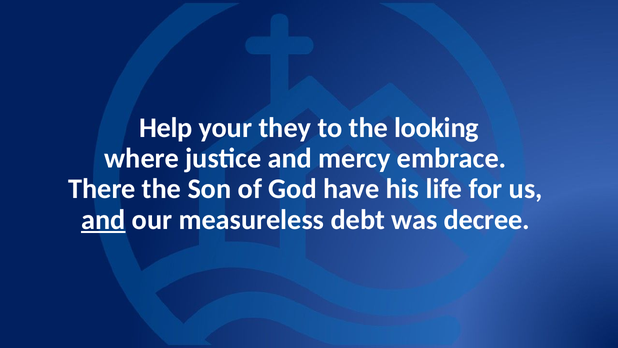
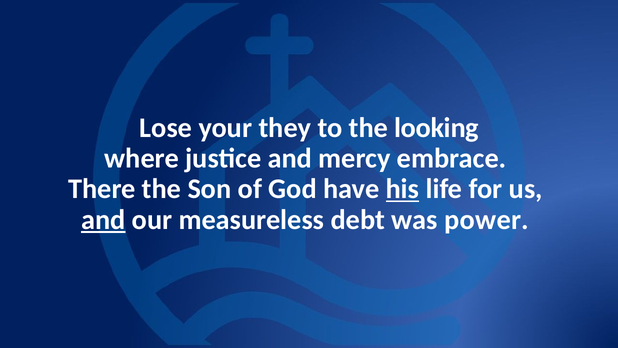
Help: Help -> Lose
his underline: none -> present
decree: decree -> power
